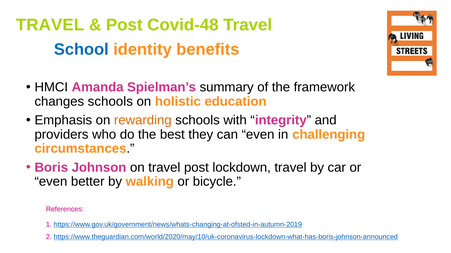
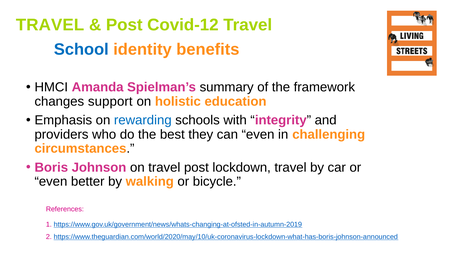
Covid-48: Covid-48 -> Covid-12
changes schools: schools -> support
rewarding colour: orange -> blue
